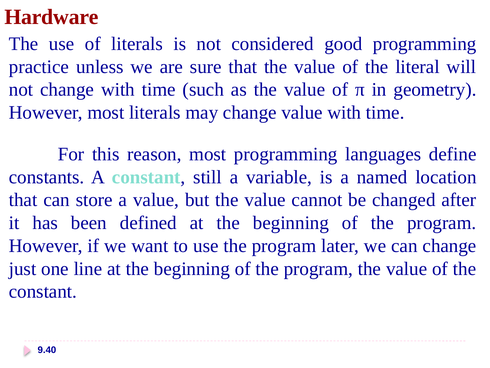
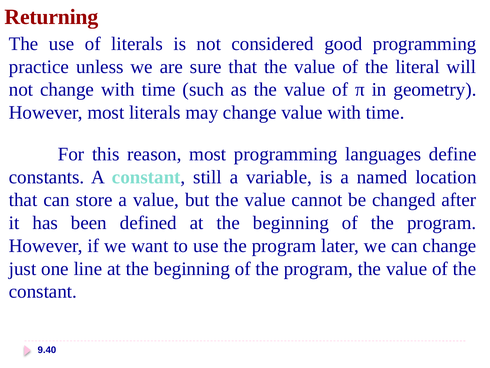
Hardware: Hardware -> Returning
